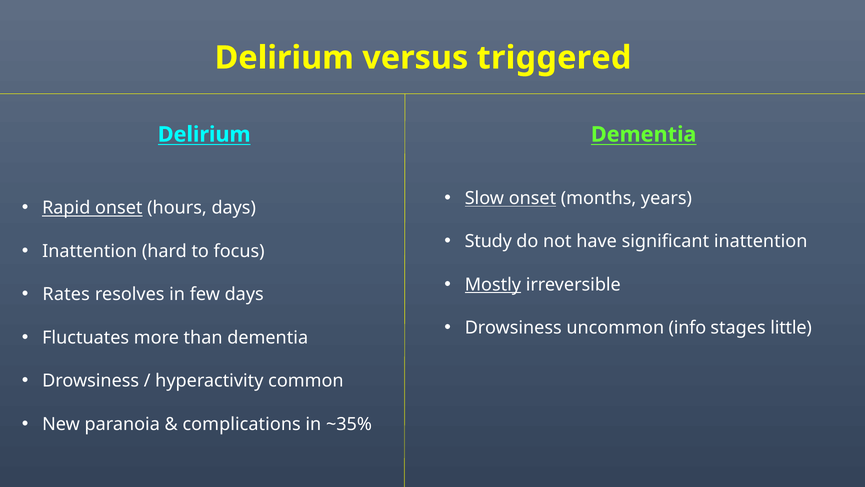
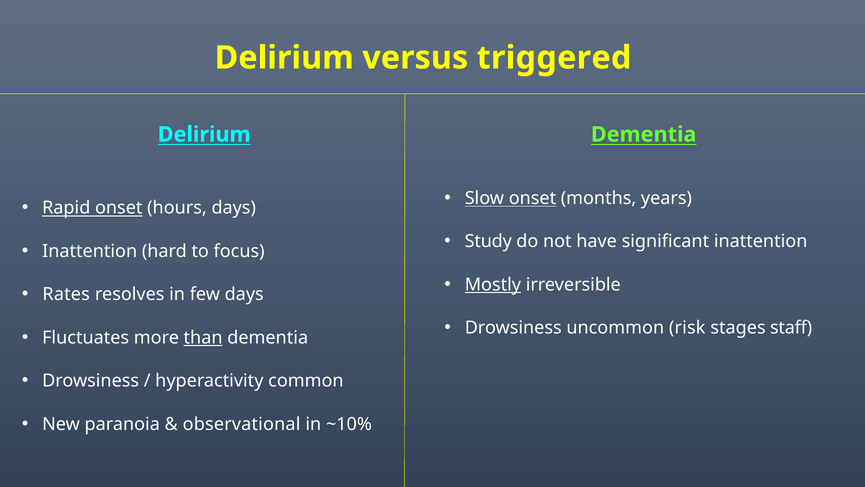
info: info -> risk
little: little -> staff
than underline: none -> present
complications: complications -> observational
~35%: ~35% -> ~10%
